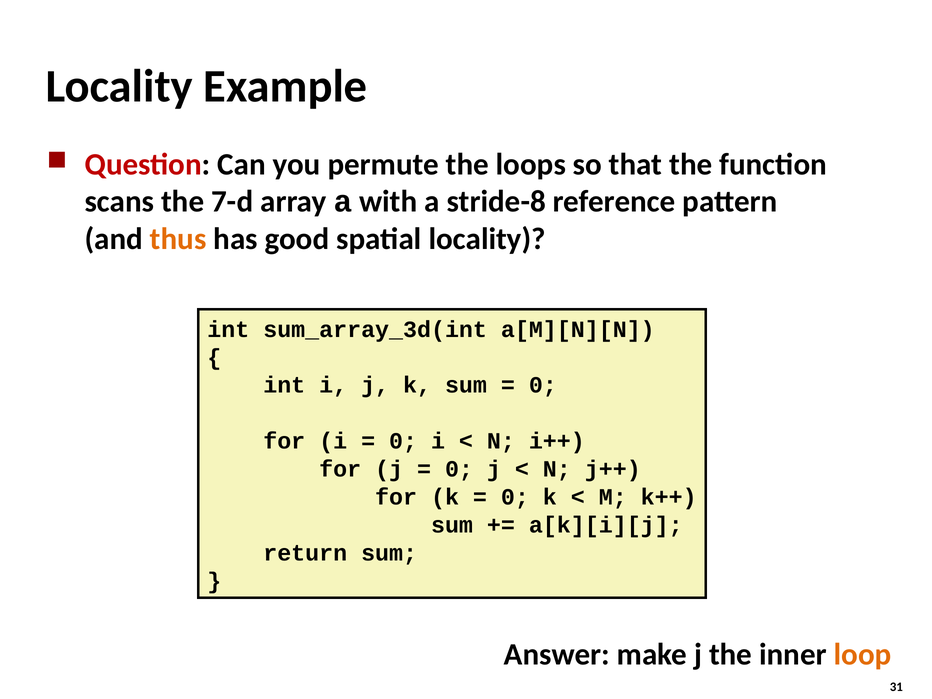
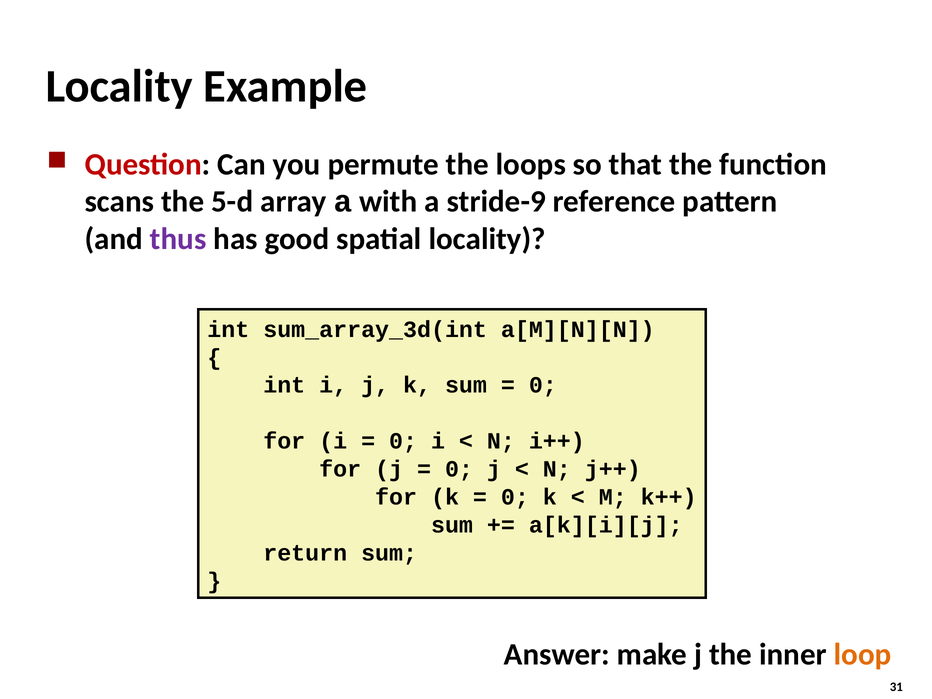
7-d: 7-d -> 5-d
stride-8: stride-8 -> stride-9
thus colour: orange -> purple
